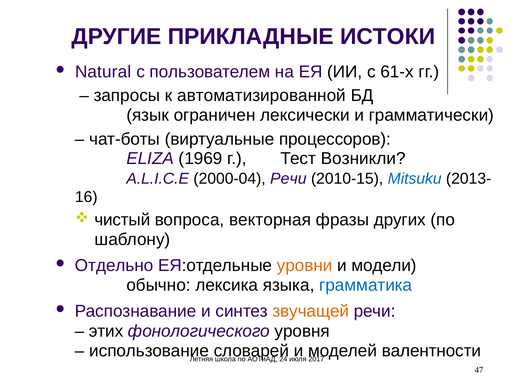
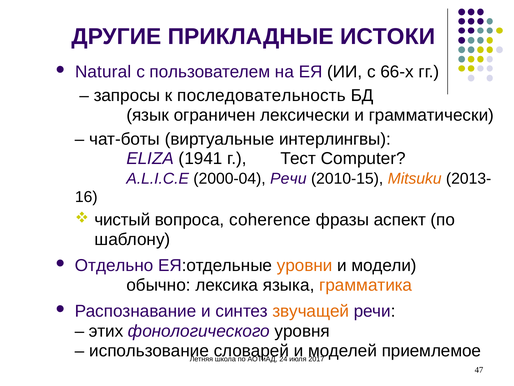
61-х: 61-х -> 66-х
автоматизированной: автоматизированной -> последовательность
процессоров: процессоров -> интерлингвы
1969: 1969 -> 1941
Возникли: Возникли -> Computer
Mitsuku colour: blue -> orange
векторная: векторная -> coherence
других: других -> аспект
грамматика colour: blue -> orange
валентности: валентности -> приемлемое
